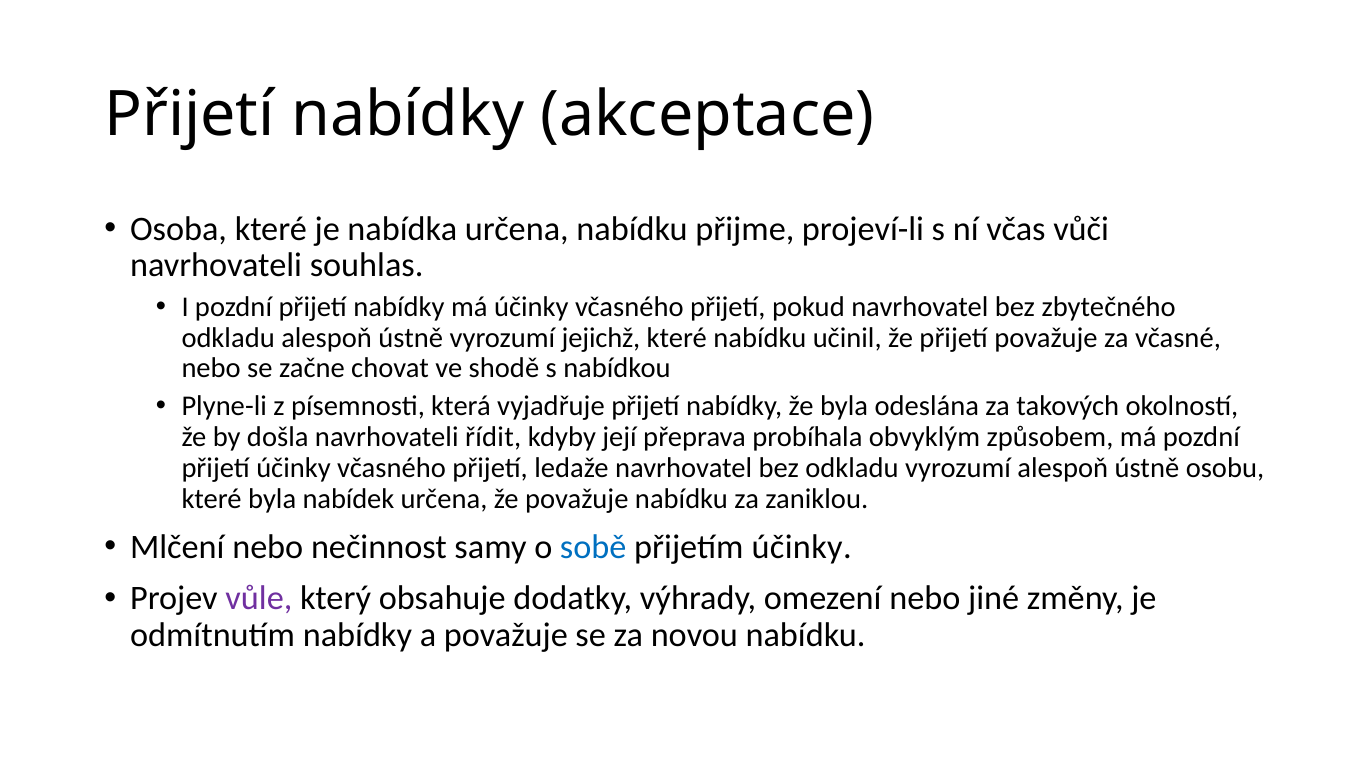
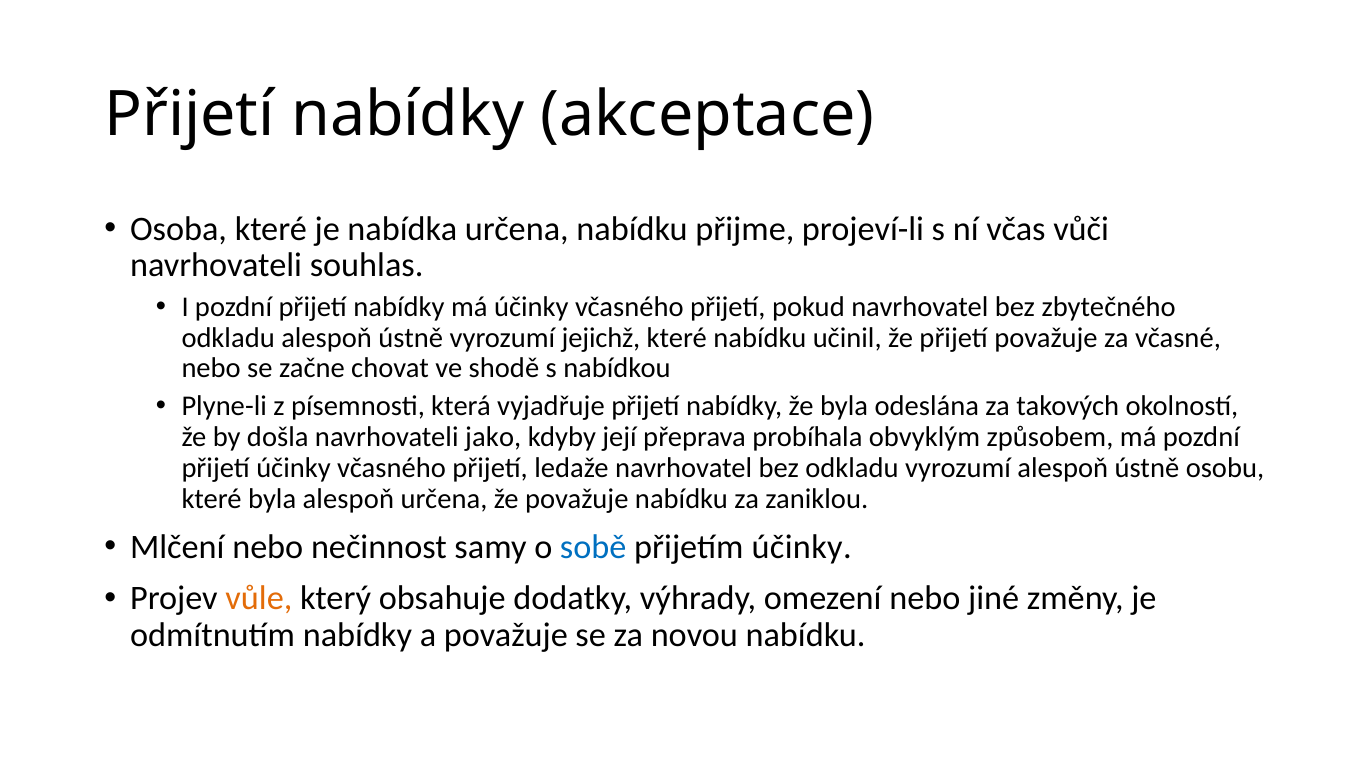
řídit: řídit -> jako
byla nabídek: nabídek -> alespoň
vůle colour: purple -> orange
